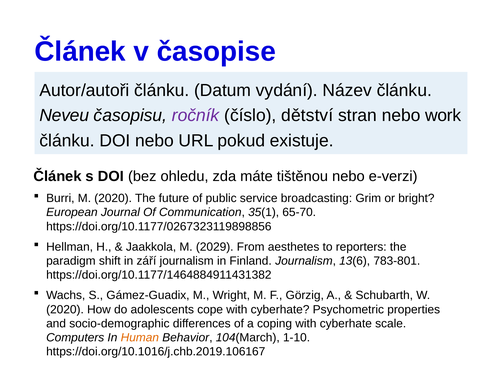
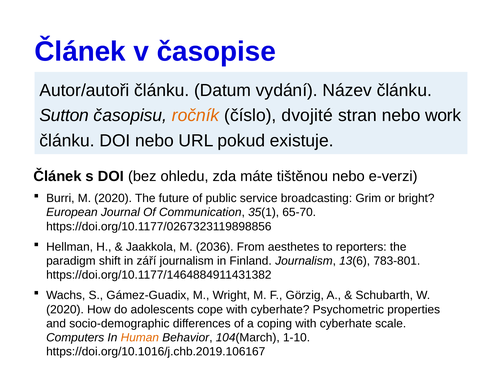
Neveu: Neveu -> Sutton
ročník colour: purple -> orange
dětství: dětství -> dvojité
2029: 2029 -> 2036
